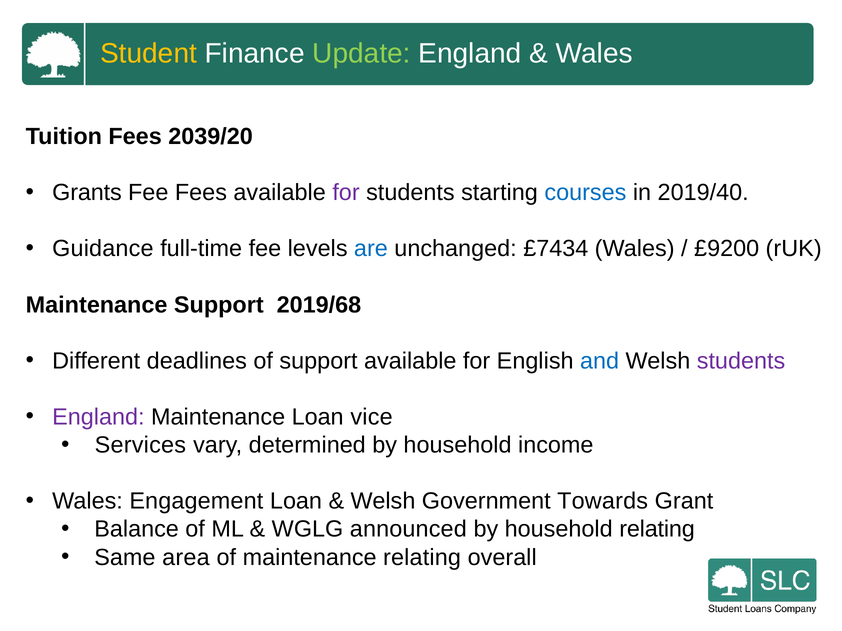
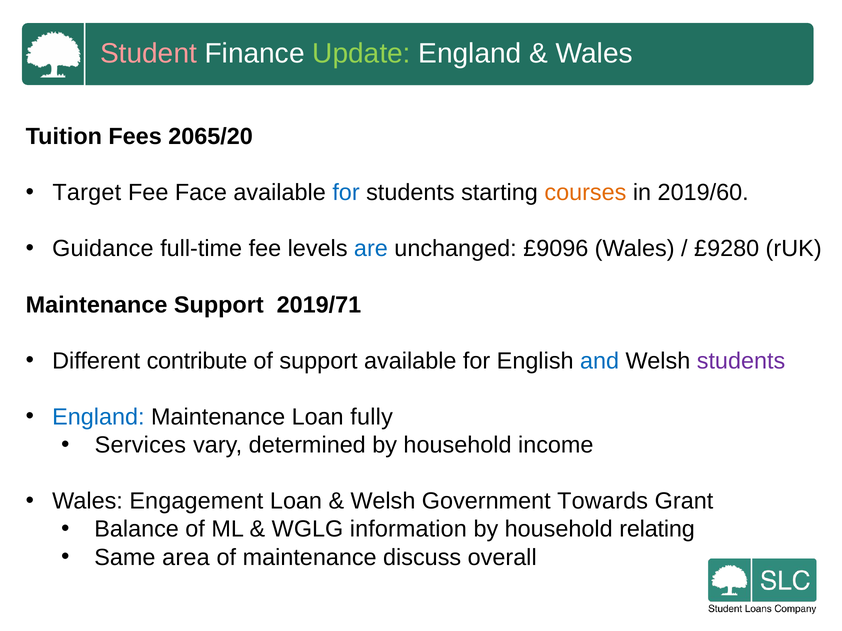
Student colour: yellow -> pink
2039/20: 2039/20 -> 2065/20
Grants: Grants -> Target
Fee Fees: Fees -> Face
for at (346, 193) colour: purple -> blue
courses colour: blue -> orange
2019/40: 2019/40 -> 2019/60
£7434: £7434 -> £9096
£9200: £9200 -> £9280
2019/68: 2019/68 -> 2019/71
deadlines: deadlines -> contribute
England at (98, 417) colour: purple -> blue
vice: vice -> fully
announced: announced -> information
maintenance relating: relating -> discuss
